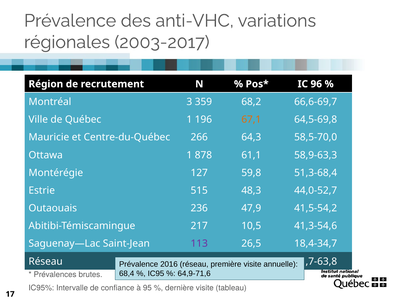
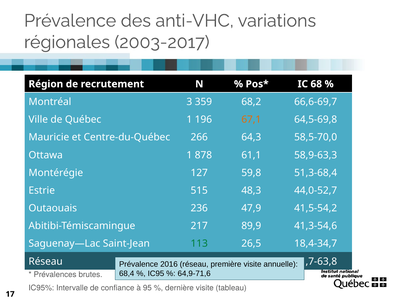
96: 96 -> 68
10,5: 10,5 -> 89,9
113 colour: purple -> green
